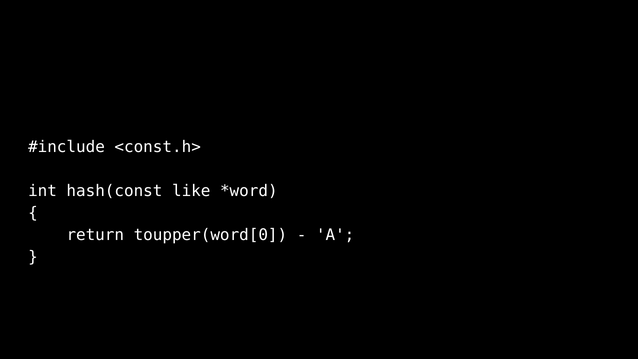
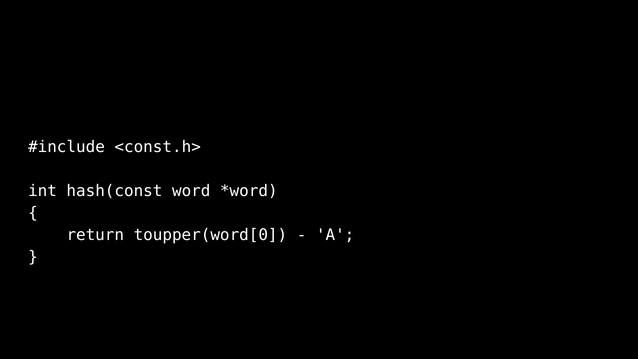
like: like -> word
